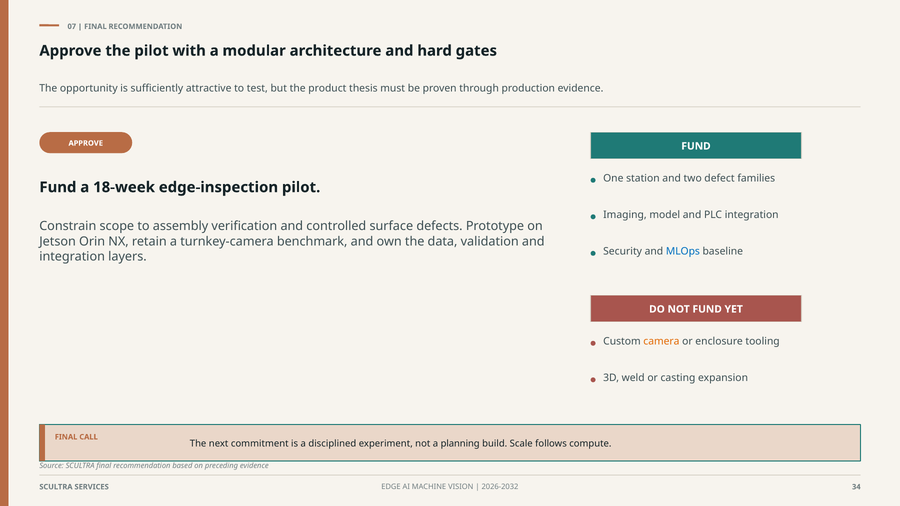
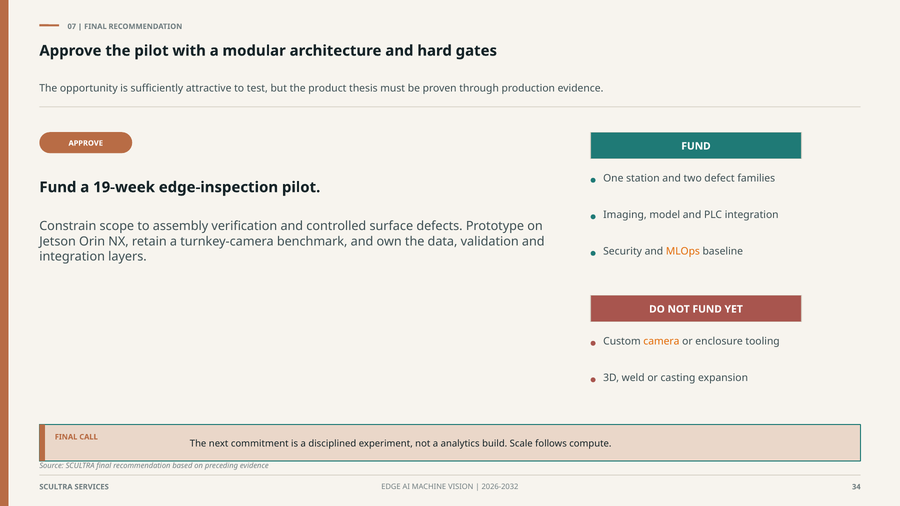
18-week: 18-week -> 19-week
MLOps colour: blue -> orange
planning: planning -> analytics
